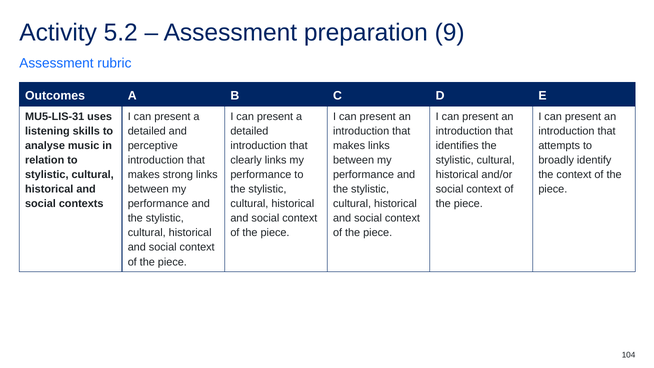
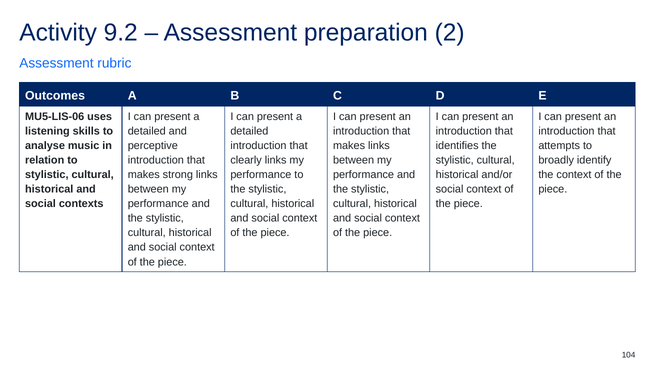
5.2: 5.2 -> 9.2
9: 9 -> 2
MU5-LIS-31: MU5-LIS-31 -> MU5-LIS-06
